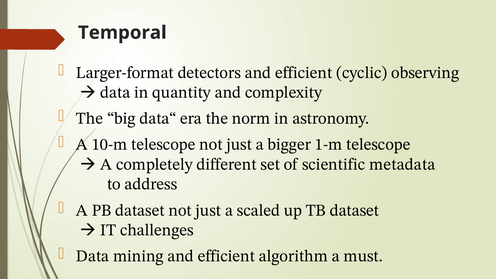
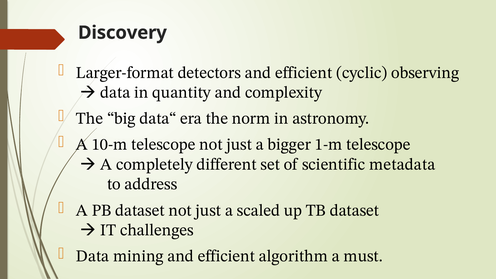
Temporal: Temporal -> Discovery
